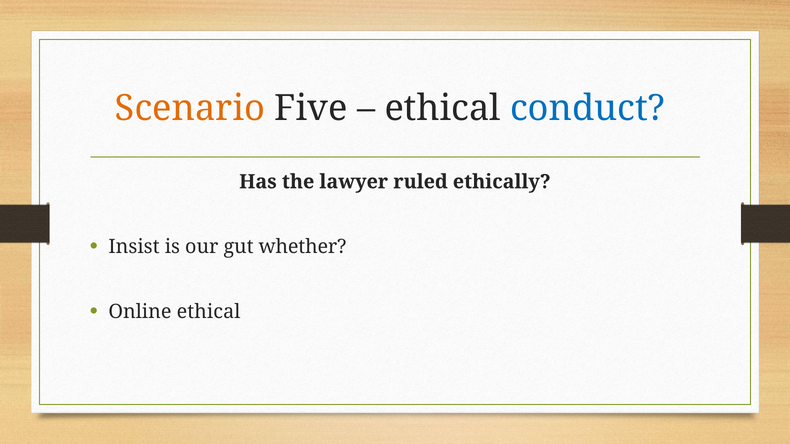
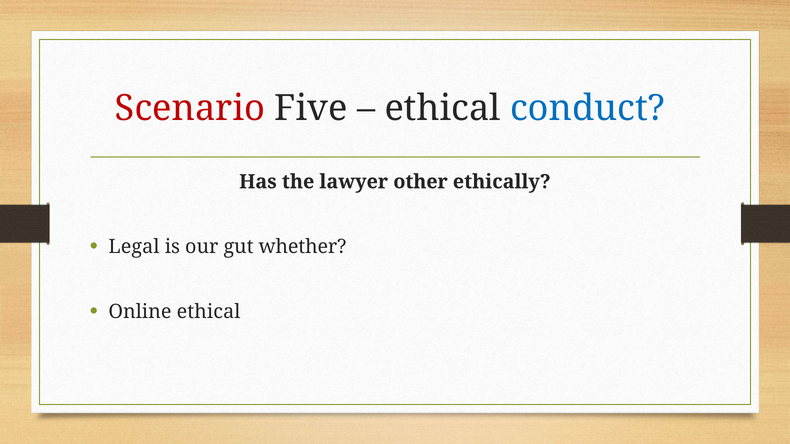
Scenario colour: orange -> red
ruled: ruled -> other
Insist: Insist -> Legal
